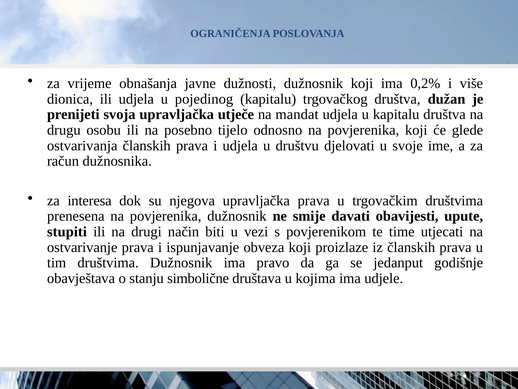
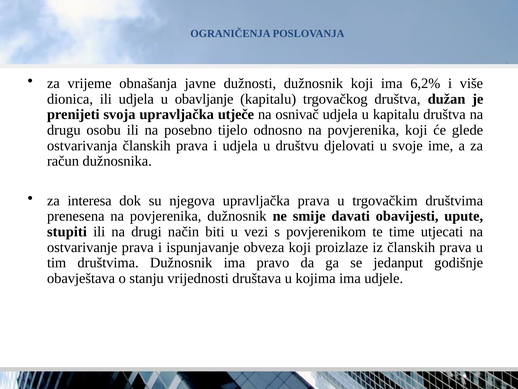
0,2%: 0,2% -> 6,2%
pojedinog: pojedinog -> obavljanje
mandat: mandat -> osnivač
simbolične: simbolične -> vrijednosti
